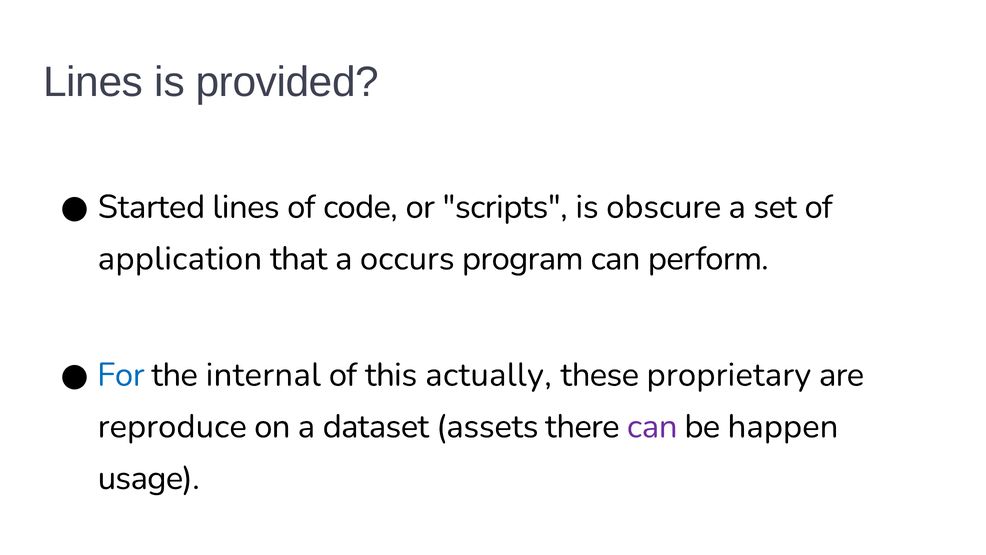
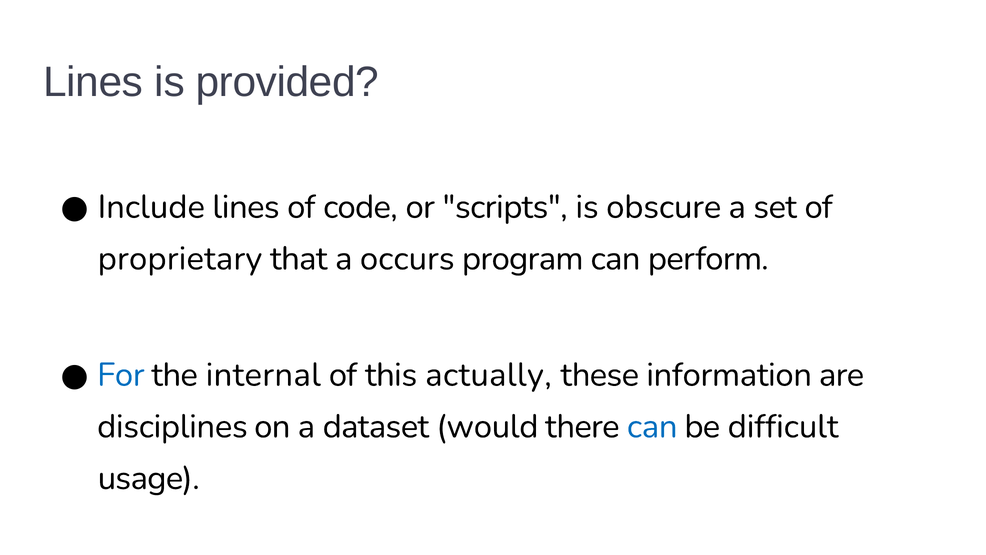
Started: Started -> Include
application: application -> proprietary
proprietary: proprietary -> information
reproduce: reproduce -> disciplines
assets: assets -> would
can at (652, 426) colour: purple -> blue
happen: happen -> difficult
